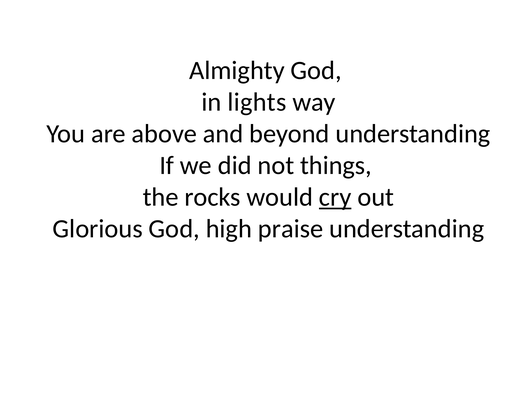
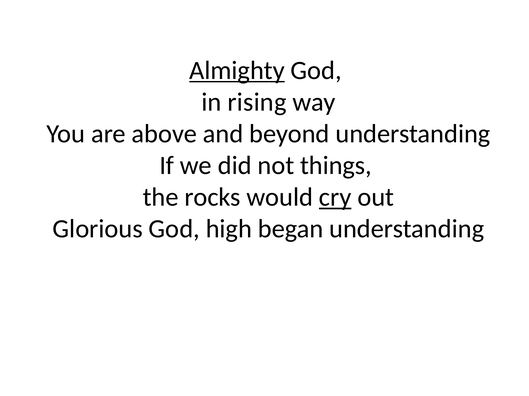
Almighty underline: none -> present
lights: lights -> rising
praise: praise -> began
